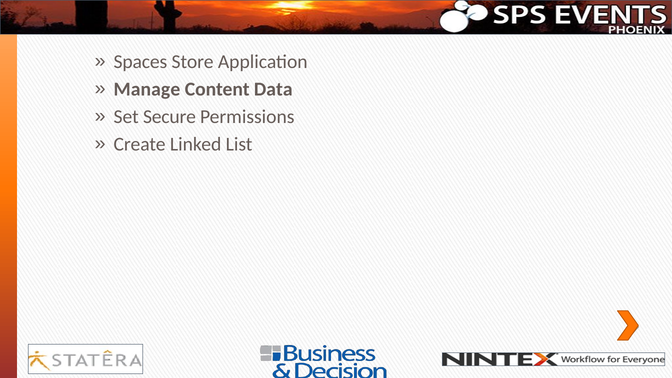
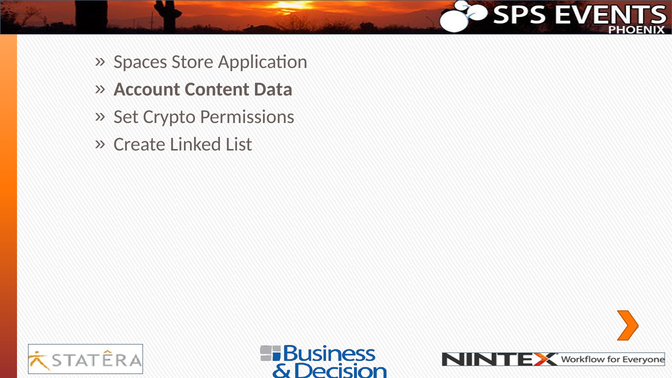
Manage: Manage -> Account
Secure: Secure -> Crypto
